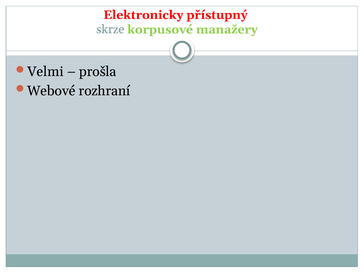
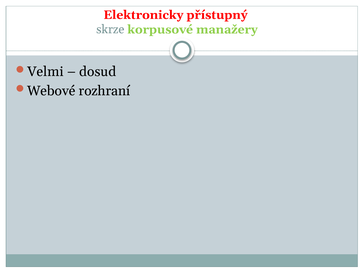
prošla: prošla -> dosud
